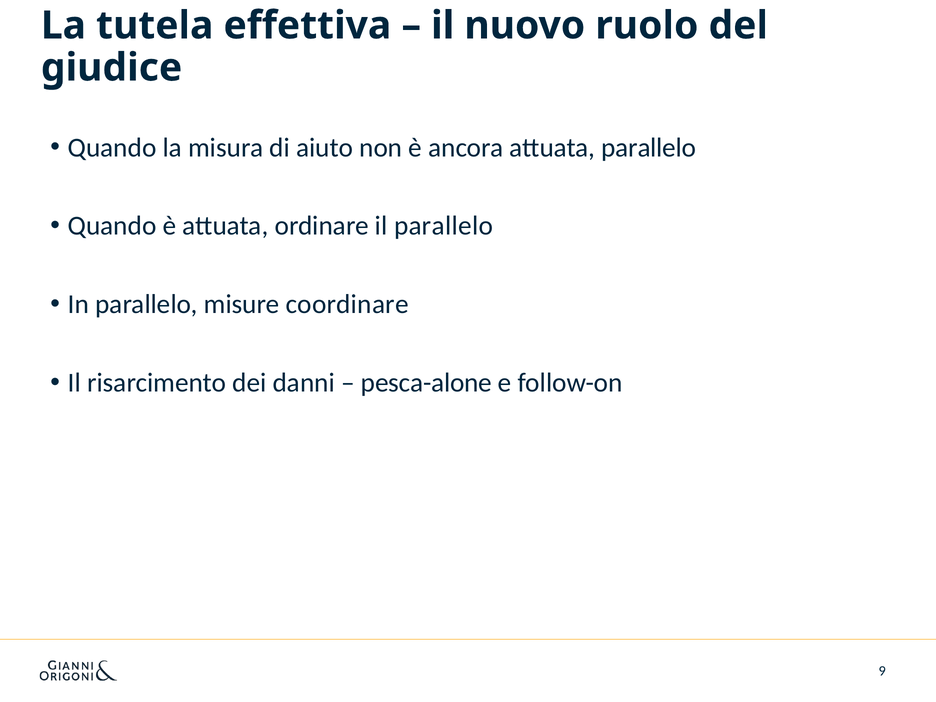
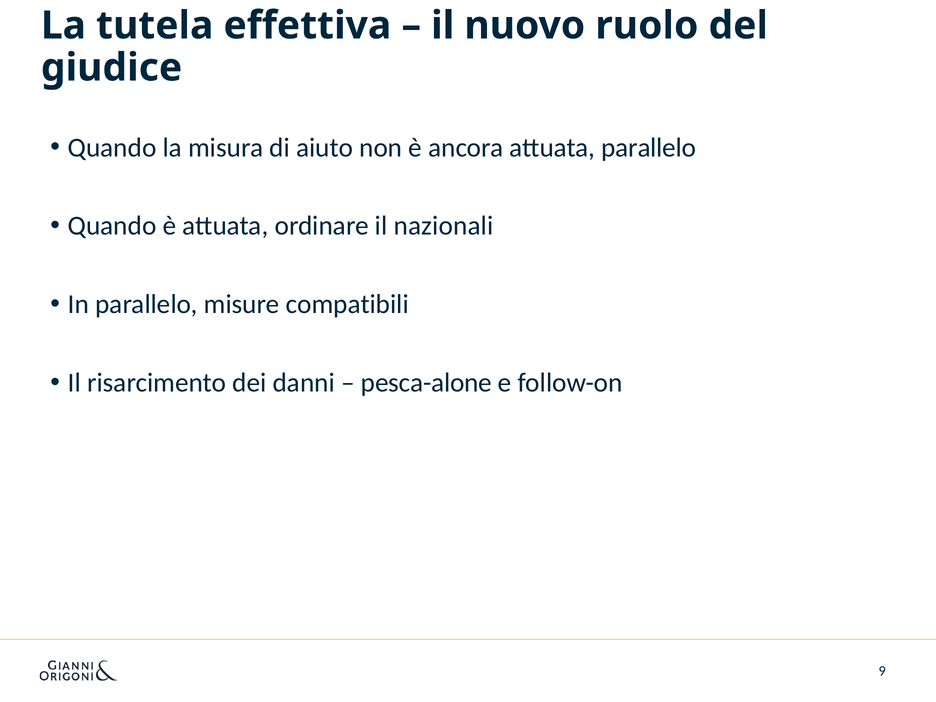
il parallelo: parallelo -> nazionali
coordinare: coordinare -> compatibili
